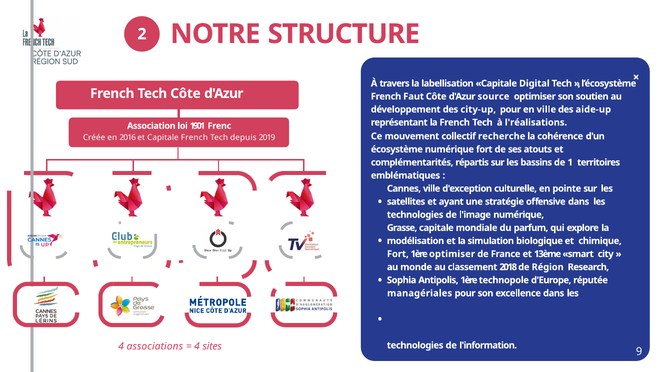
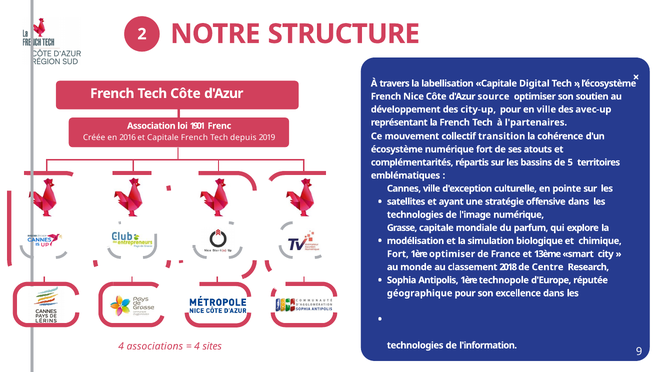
Faut: Faut -> Nice
aide-up: aide-up -> avec-up
l'réalisations: l'réalisations -> l'partenaires
recherche: recherche -> transition
1: 1 -> 5
Région: Région -> Centre
managériales: managériales -> géographique
